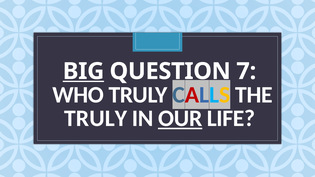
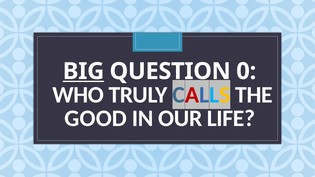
7: 7 -> 0
TRULY at (96, 118): TRULY -> GOOD
OUR underline: present -> none
